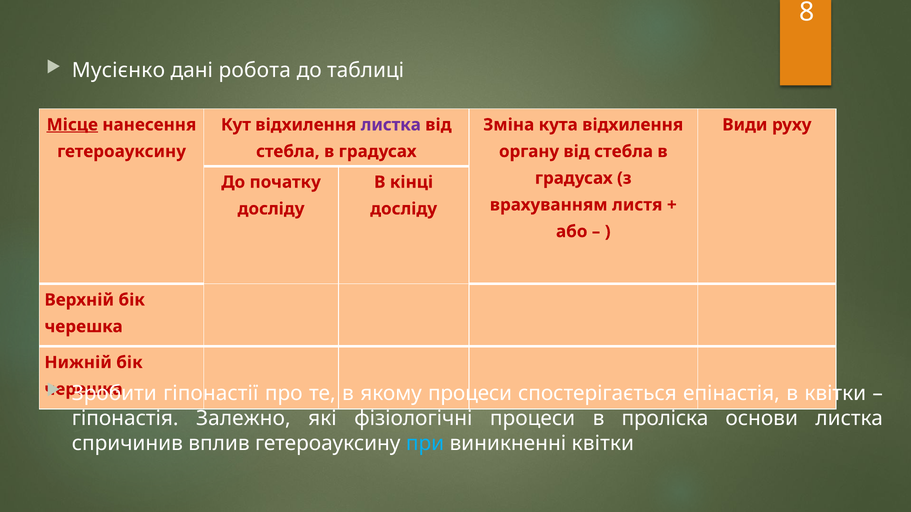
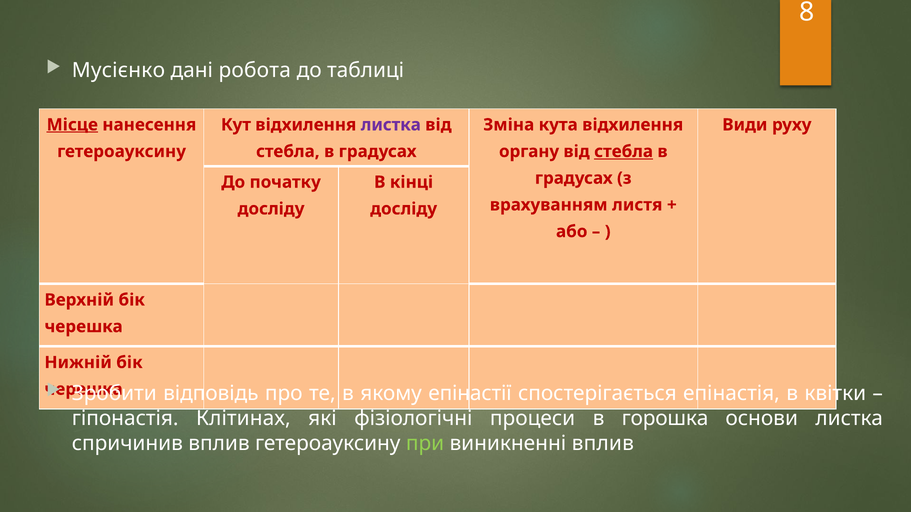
стебла at (624, 152) underline: none -> present
гіпонастії: гіпонастії -> відповідь
якому процеси: процеси -> епінастії
Залежно: Залежно -> Клітинах
проліска: проліска -> горошка
при colour: light blue -> light green
виникненні квітки: квітки -> вплив
